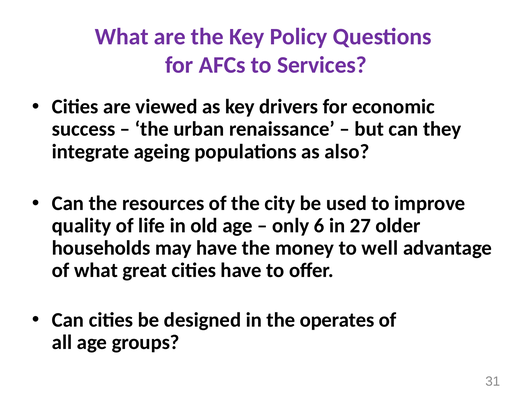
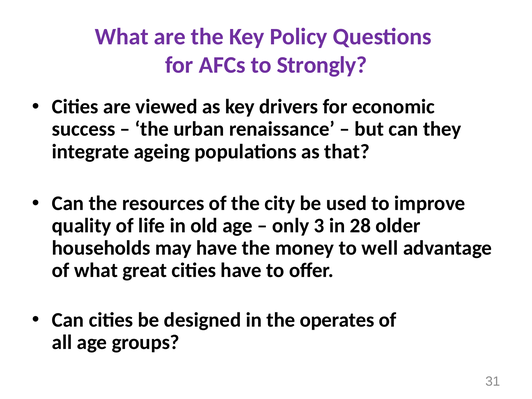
Services: Services -> Strongly
also: also -> that
6: 6 -> 3
27: 27 -> 28
